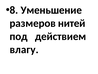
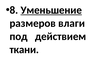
Уменьшение underline: none -> present
нитей: нитей -> влаги
влагу: влагу -> ткани
